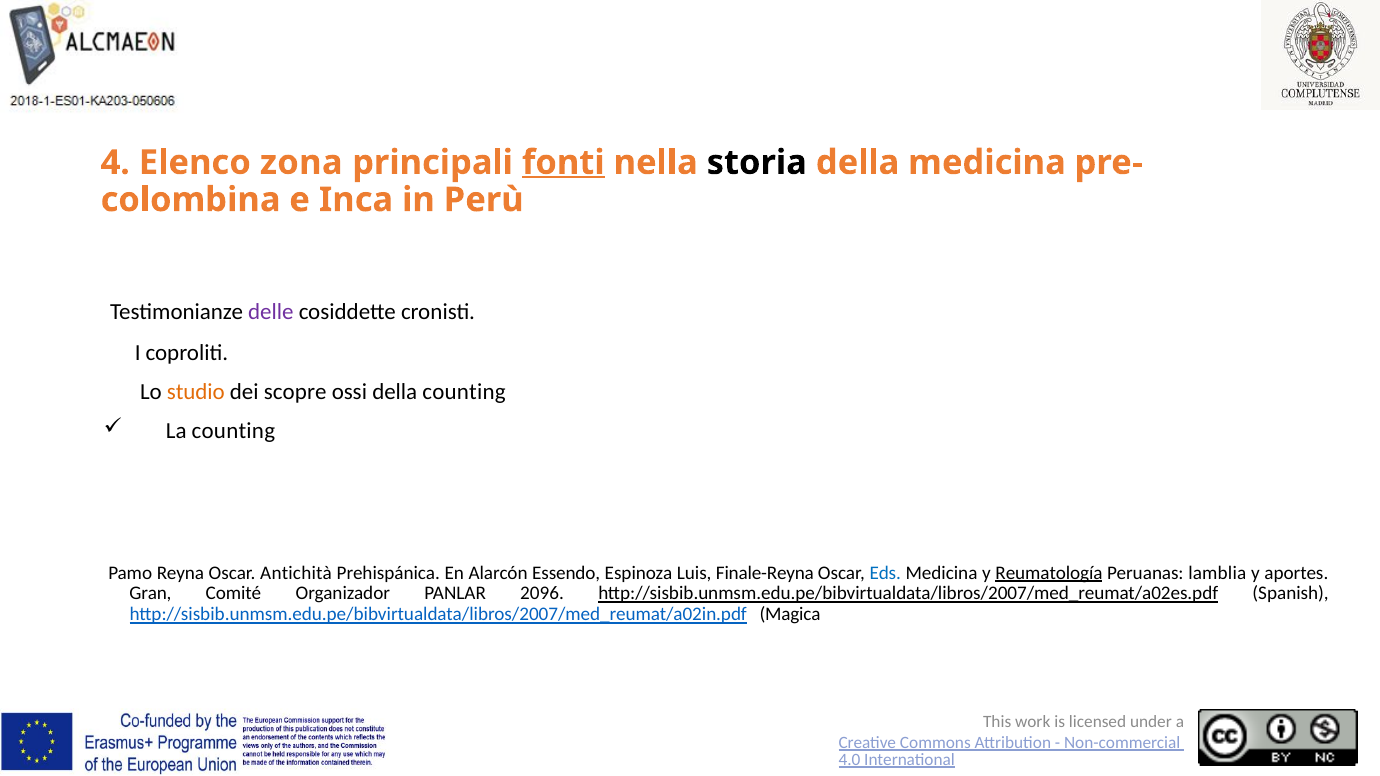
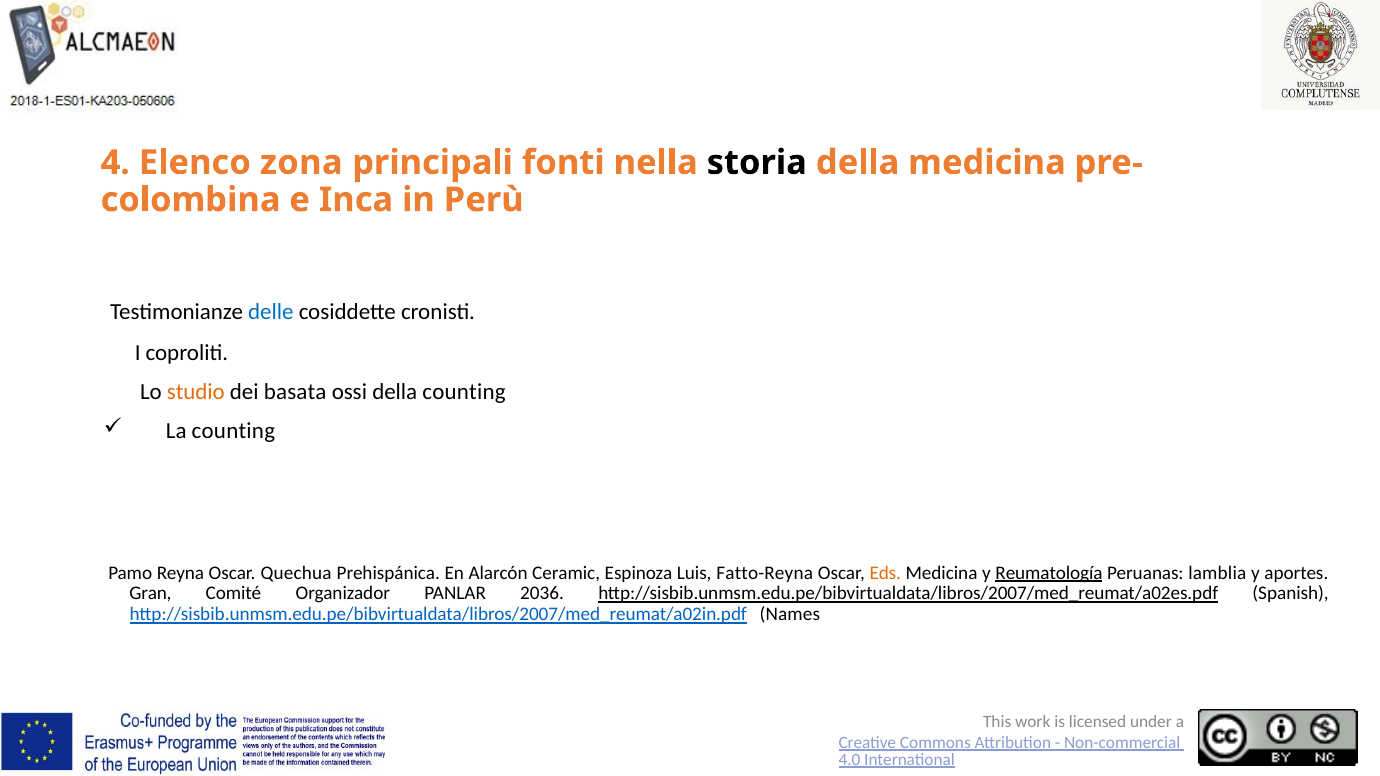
fonti underline: present -> none
delle colour: purple -> blue
scopre: scopre -> basata
Antichità: Antichità -> Quechua
Essendo: Essendo -> Ceramic
Finale-Reyna: Finale-Reyna -> Fatto-Reyna
Eds colour: blue -> orange
2096: 2096 -> 2036
Magica: Magica -> Names
